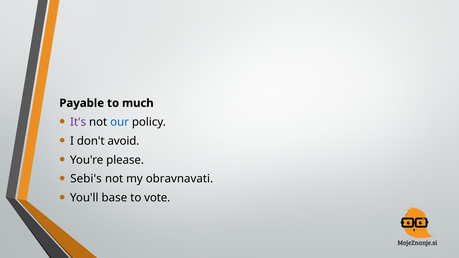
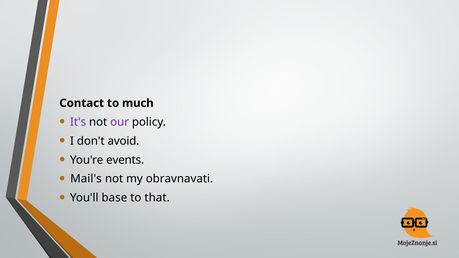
Payable: Payable -> Contact
our colour: blue -> purple
please: please -> events
Sebi's: Sebi's -> Mail's
vote: vote -> that
